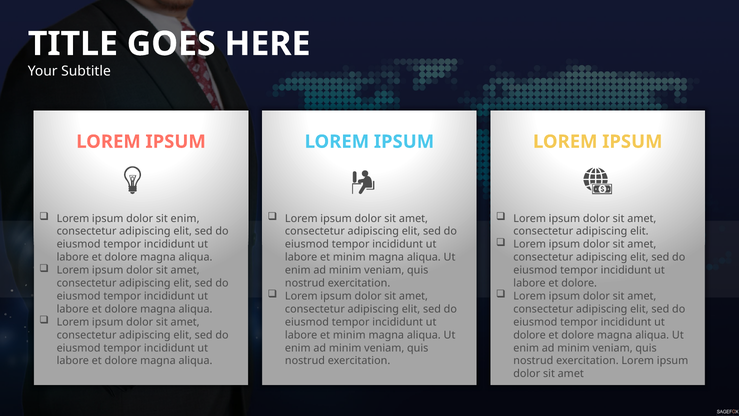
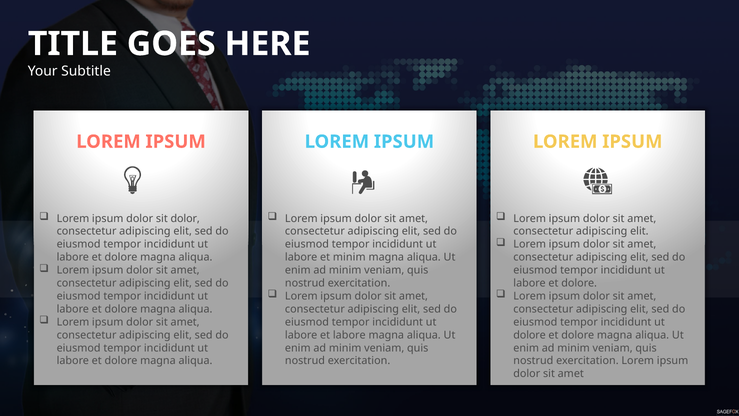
sit enim: enim -> dolor
minim at (349, 335): minim -> labore
